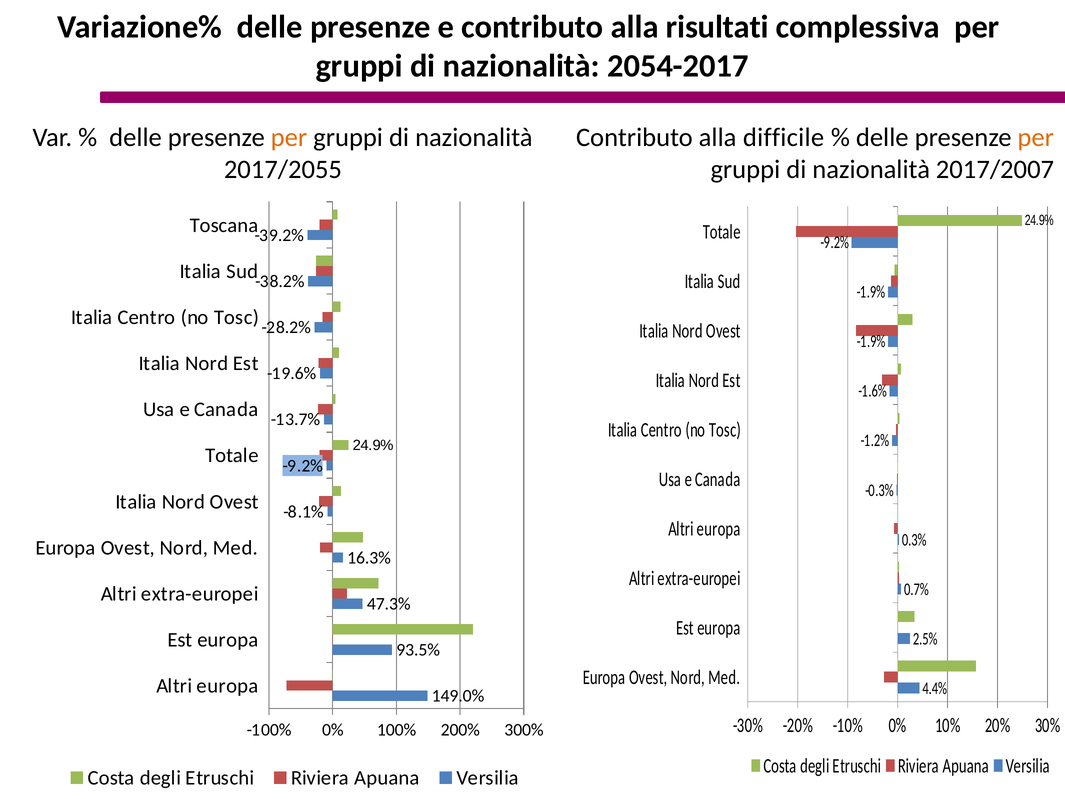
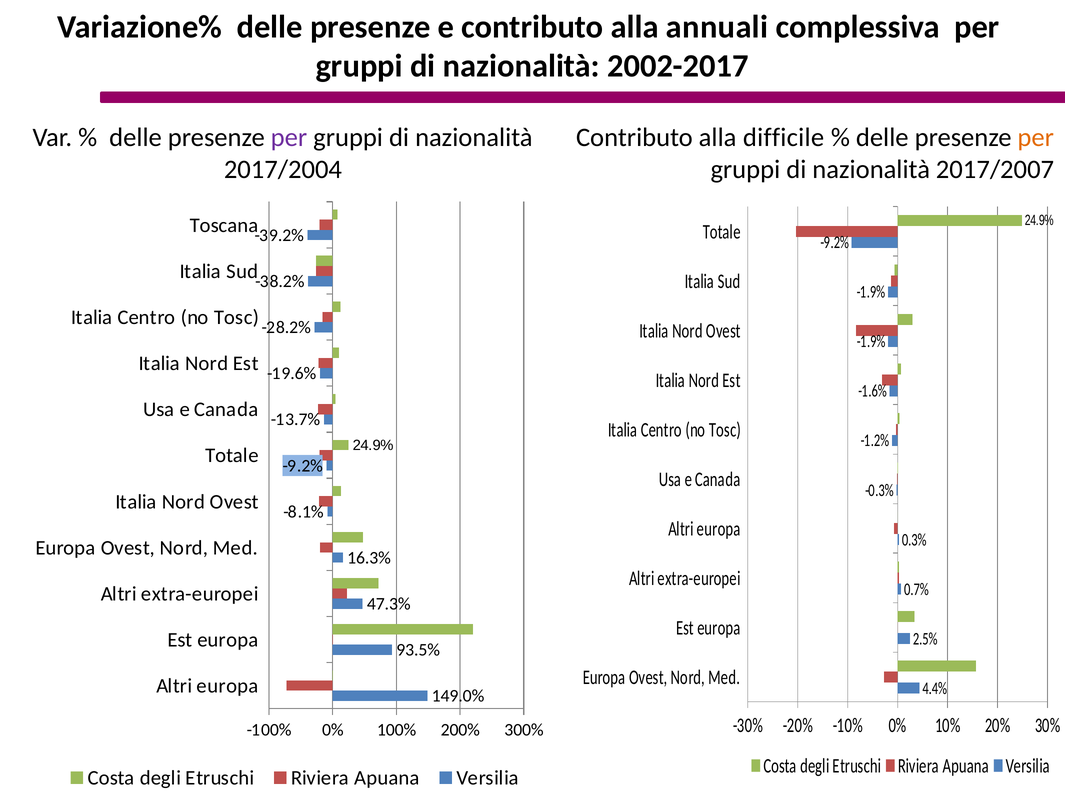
risultati: risultati -> annuali
2054-2017: 2054-2017 -> 2002-2017
per at (289, 137) colour: orange -> purple
2017/2055: 2017/2055 -> 2017/2004
